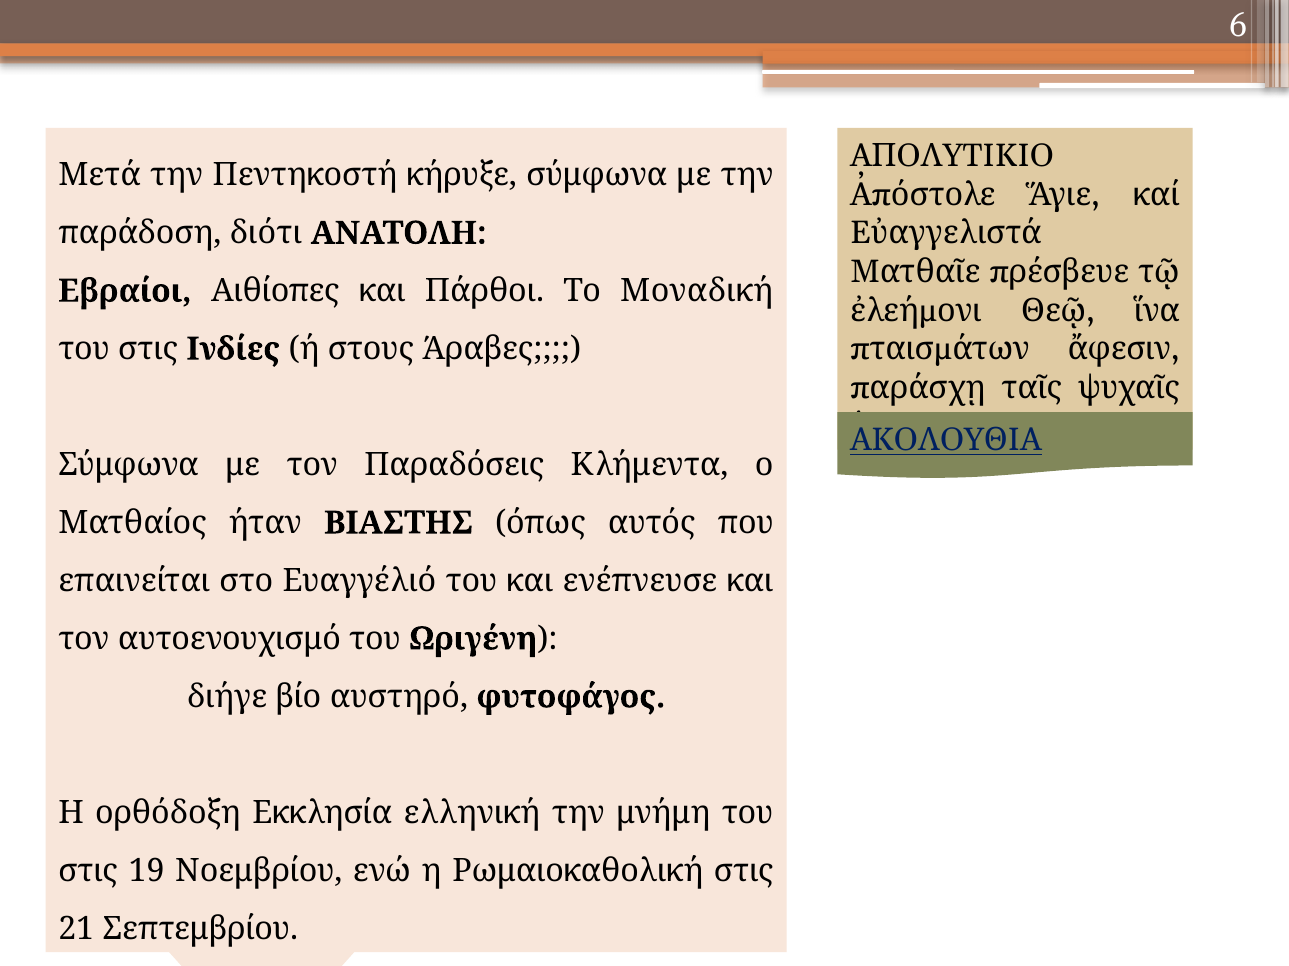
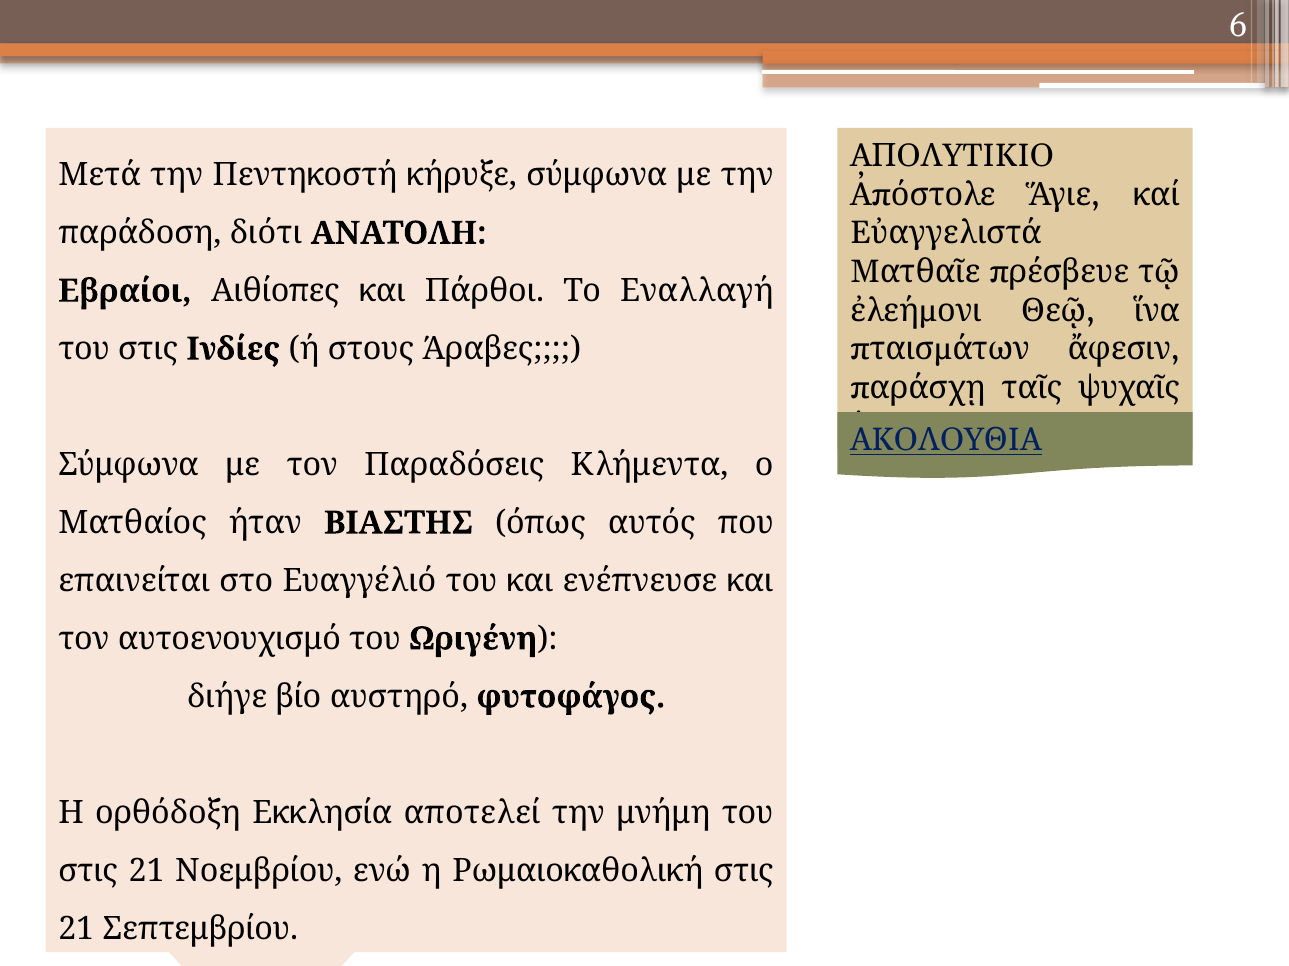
Μοναδική: Μοναδική -> Εναλλαγή
ελληνική: ελληνική -> αποτελεί
19 at (147, 871): 19 -> 21
